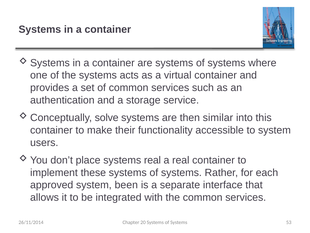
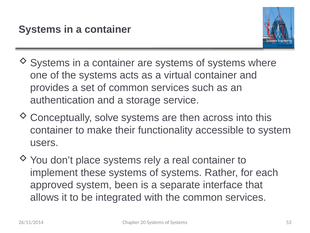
similar: similar -> across
systems real: real -> rely
